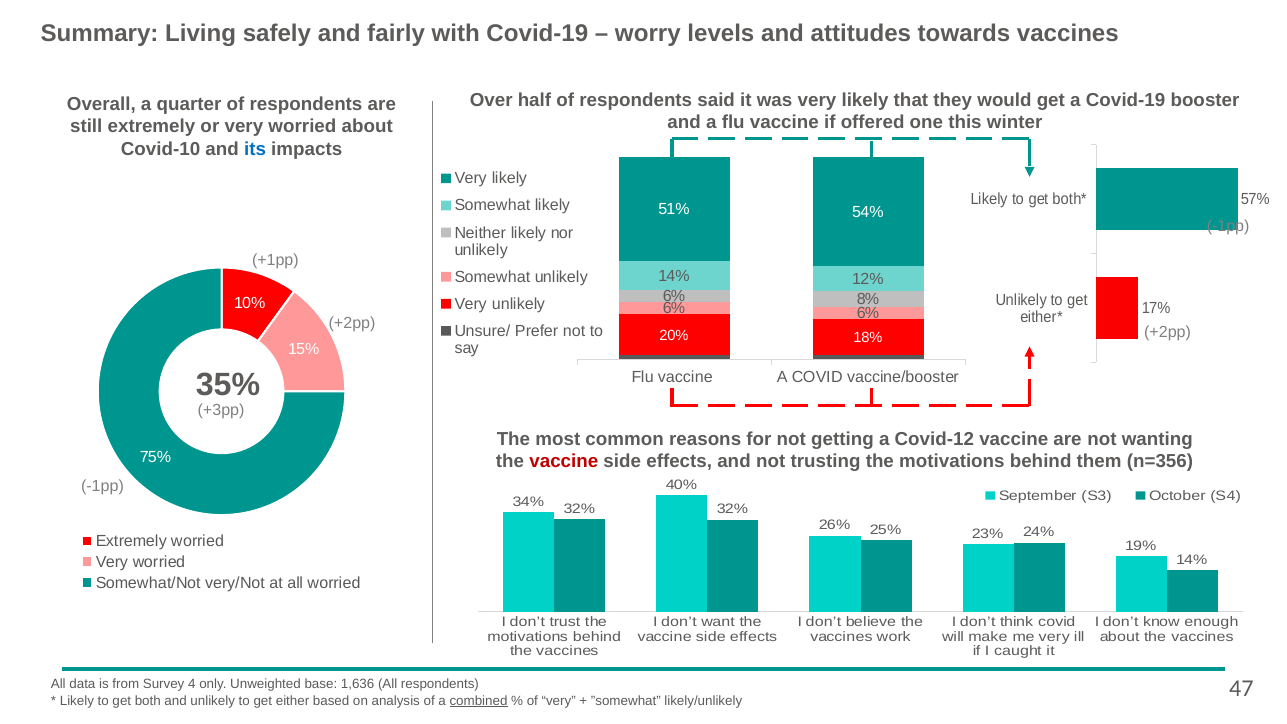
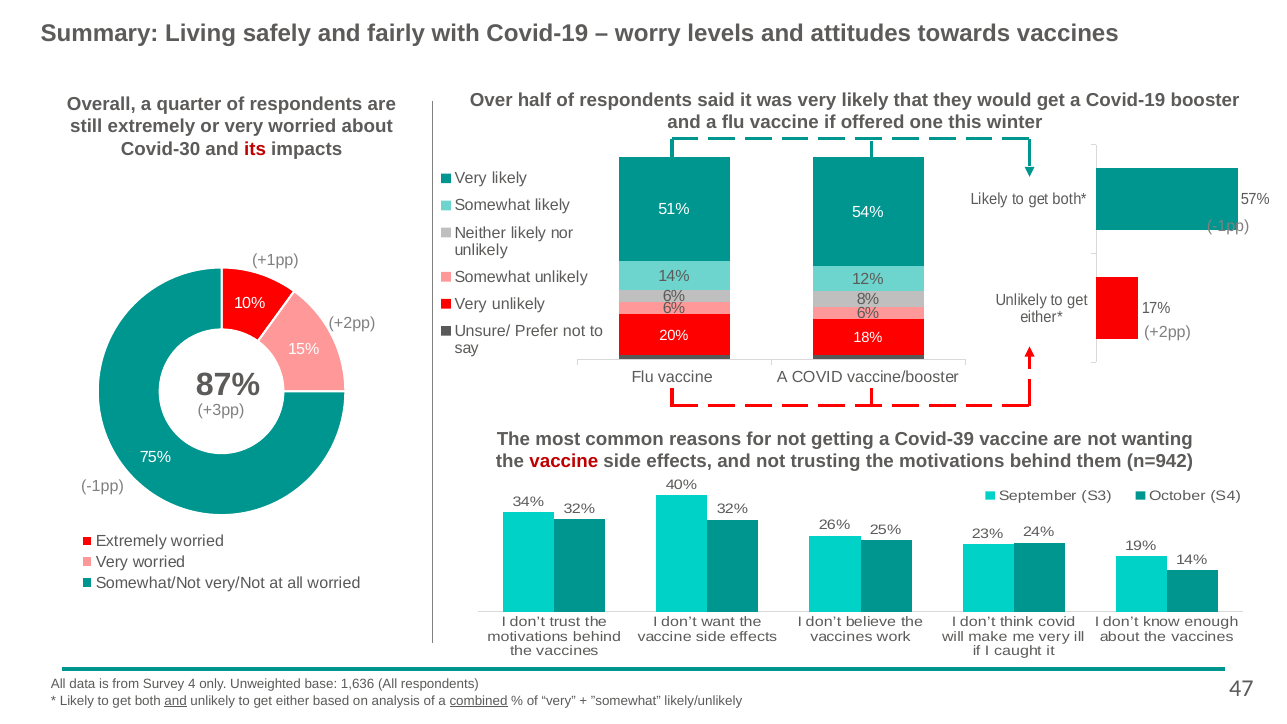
Covid-10: Covid-10 -> Covid-30
its colour: blue -> red
35%: 35% -> 87%
Covid-12: Covid-12 -> Covid-39
n=356: n=356 -> n=942
and at (176, 701) underline: none -> present
